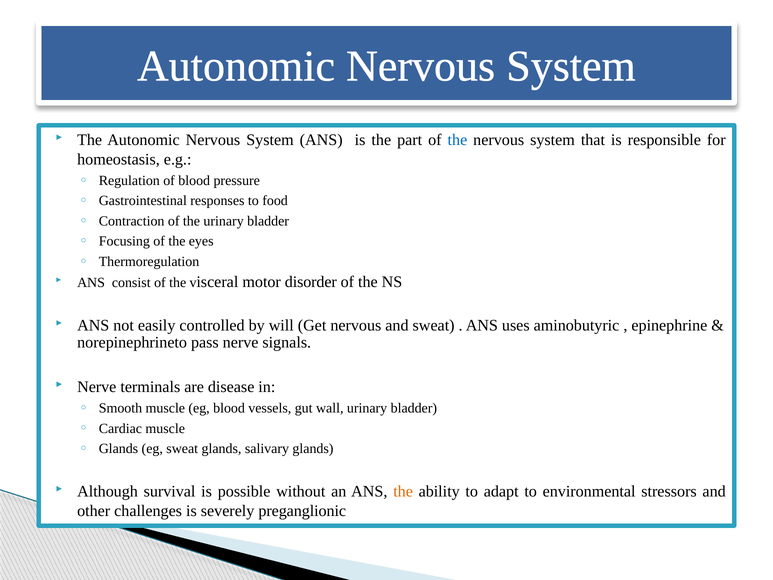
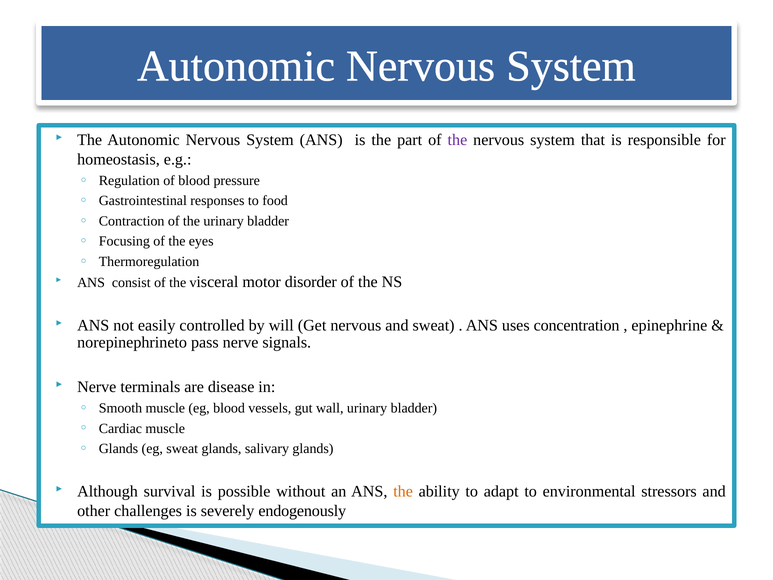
the at (457, 140) colour: blue -> purple
aminobutyric: aminobutyric -> concentration
preganglionic: preganglionic -> endogenously
